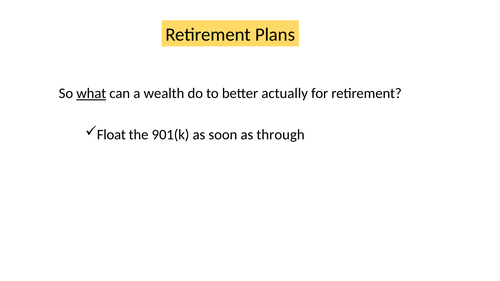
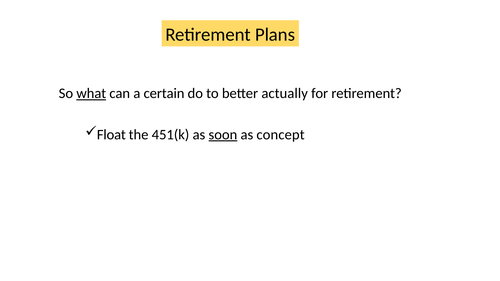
wealth: wealth -> certain
901(k: 901(k -> 451(k
soon underline: none -> present
through: through -> concept
